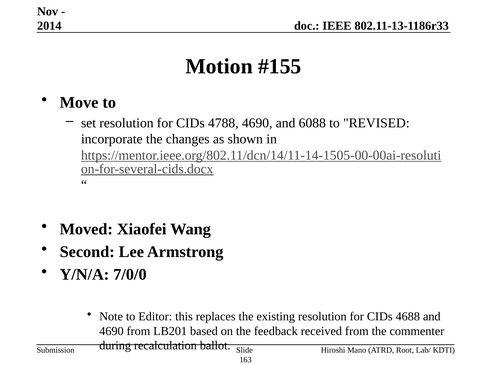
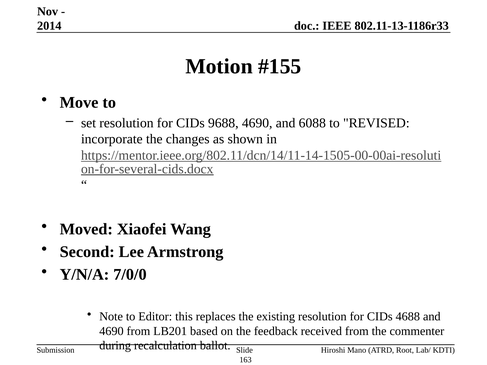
4788: 4788 -> 9688
